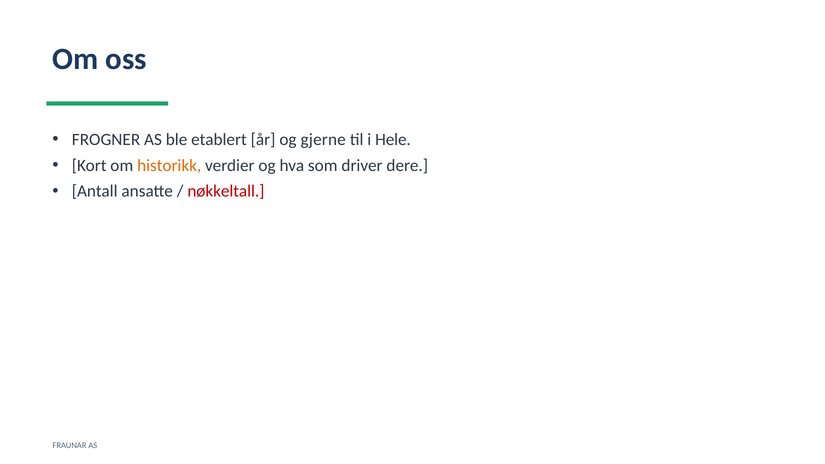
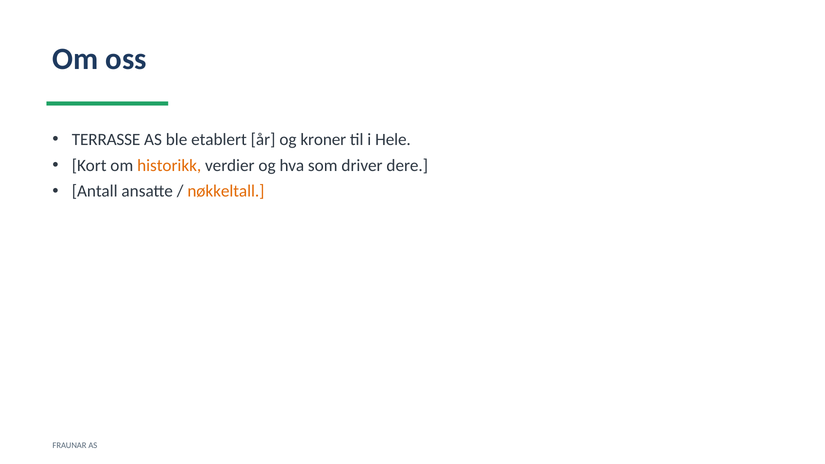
FROGNER: FROGNER -> TERRASSE
gjerne: gjerne -> kroner
nøkkeltall colour: red -> orange
